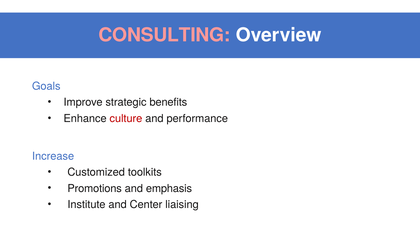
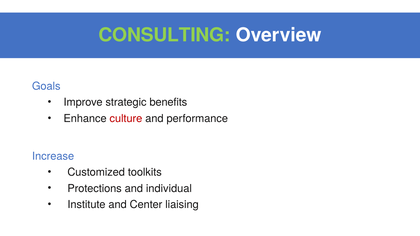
CONSULTING colour: pink -> light green
Promotions: Promotions -> Protections
emphasis: emphasis -> individual
